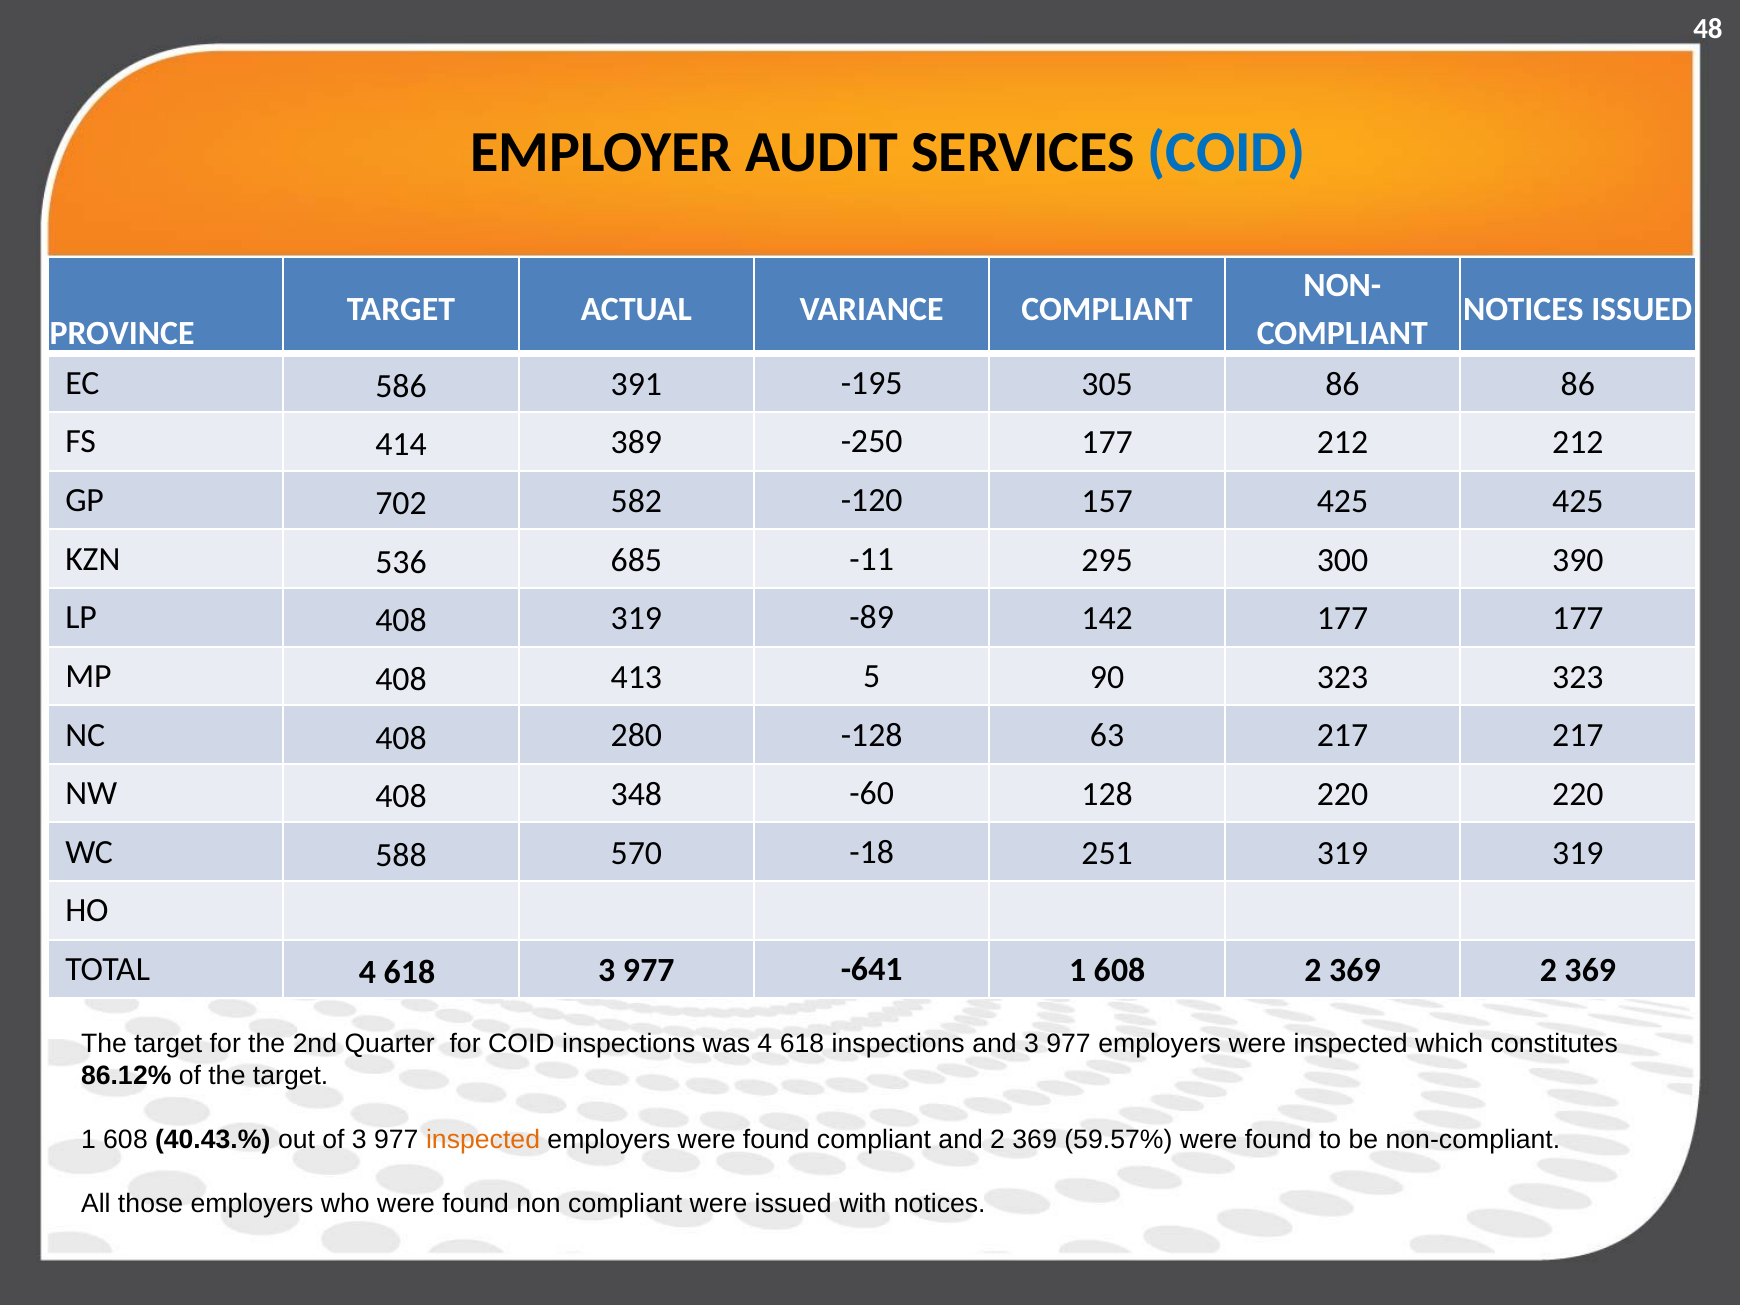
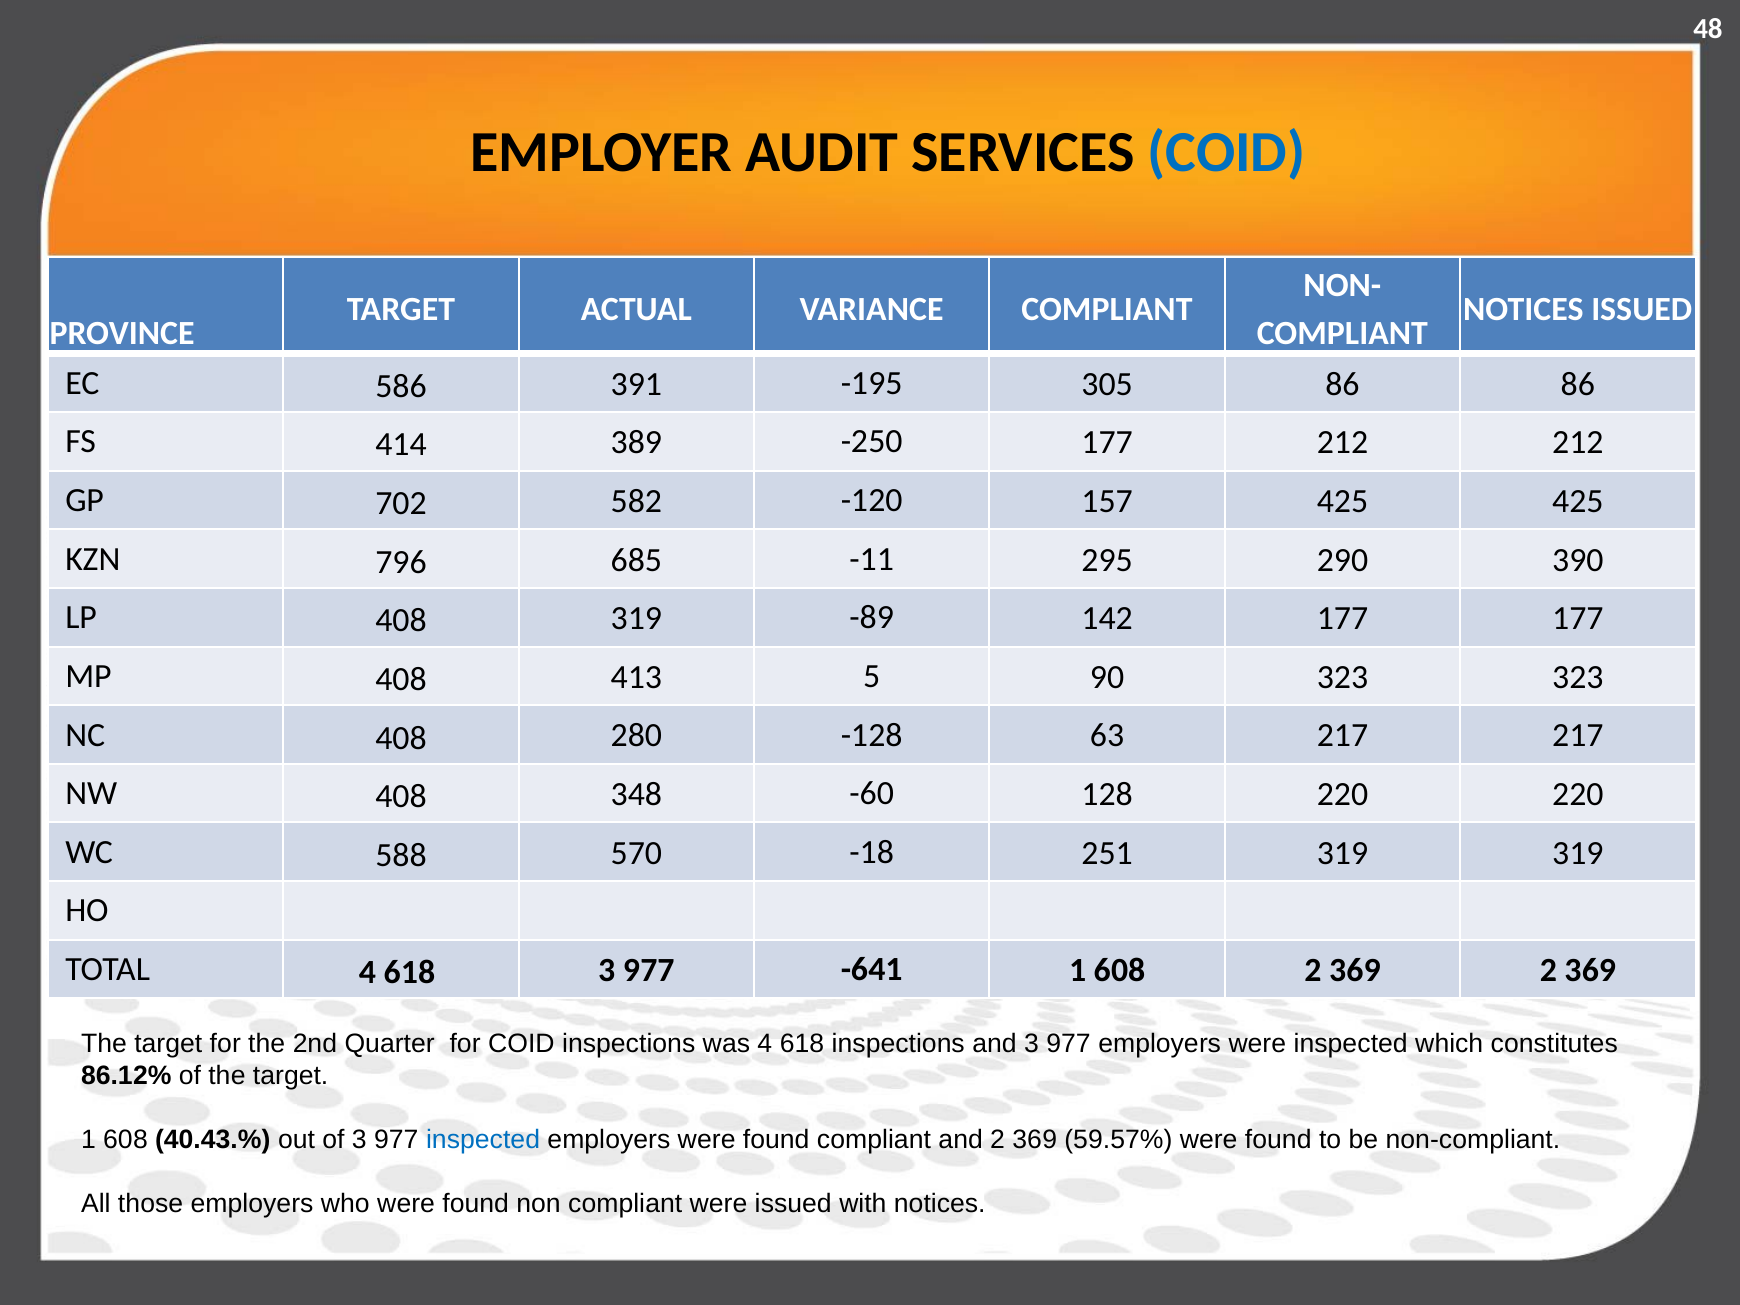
536: 536 -> 796
300: 300 -> 290
inspected at (483, 1140) colour: orange -> blue
